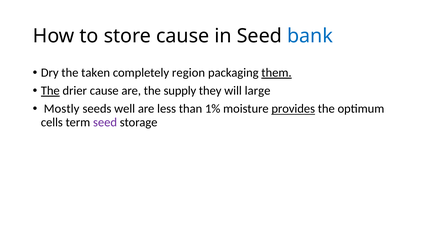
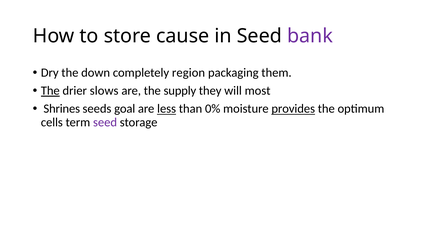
bank colour: blue -> purple
taken: taken -> down
them underline: present -> none
drier cause: cause -> slows
large: large -> most
Mostly: Mostly -> Shrines
well: well -> goal
less underline: none -> present
1%: 1% -> 0%
